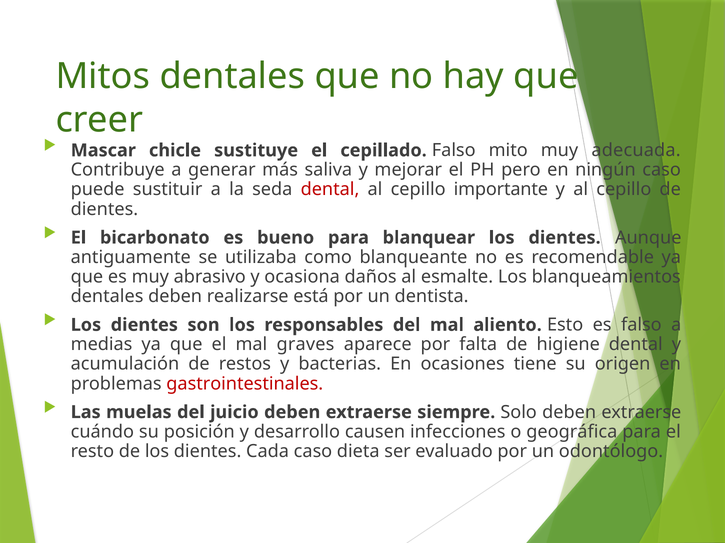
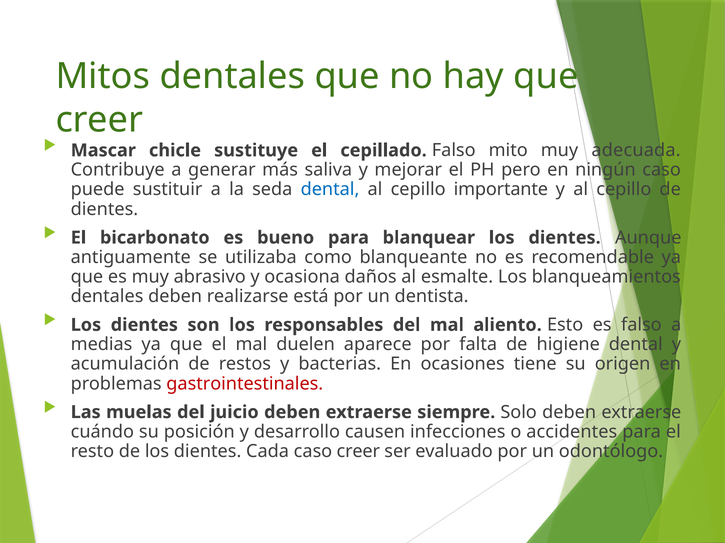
dental at (330, 190) colour: red -> blue
graves: graves -> duelen
geográfica: geográfica -> accidentes
caso dieta: dieta -> creer
